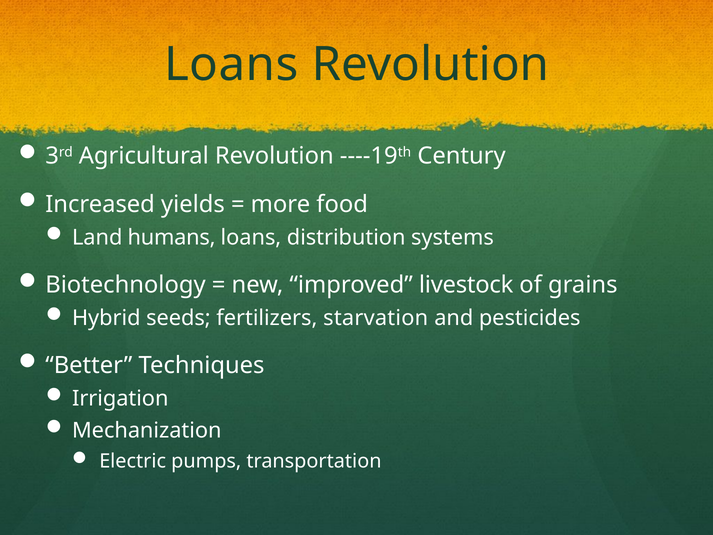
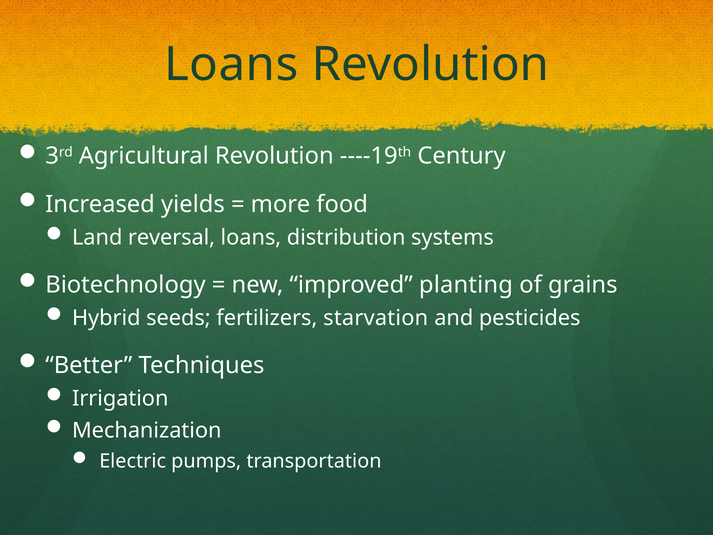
humans: humans -> reversal
livestock: livestock -> planting
